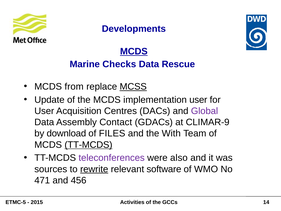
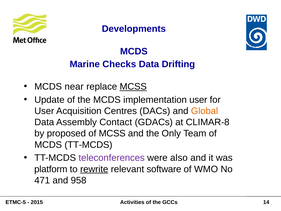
MCDS at (134, 51) underline: present -> none
Rescue: Rescue -> Drifting
from: from -> near
Global colour: purple -> orange
CLIMAR-9: CLIMAR-9 -> CLIMAR-8
download: download -> proposed
of FILES: FILES -> MCSS
With: With -> Only
TT-MCDS at (88, 145) underline: present -> none
sources: sources -> platform
456: 456 -> 958
